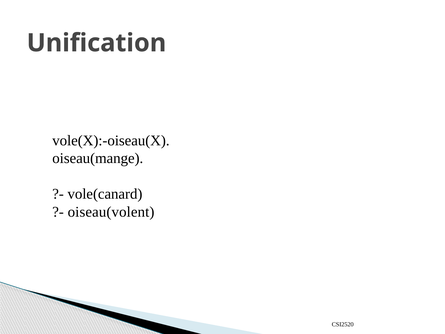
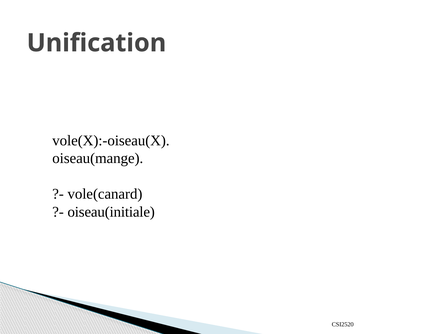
oiseau(volent: oiseau(volent -> oiseau(initiale
